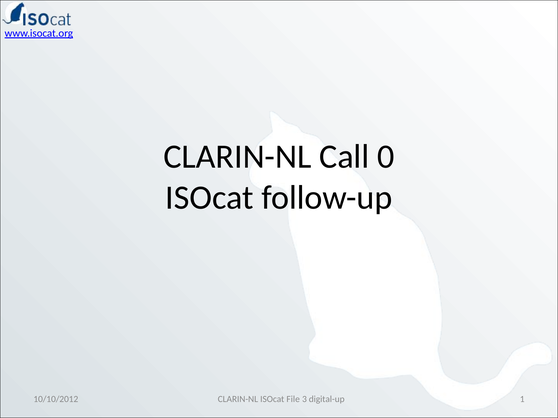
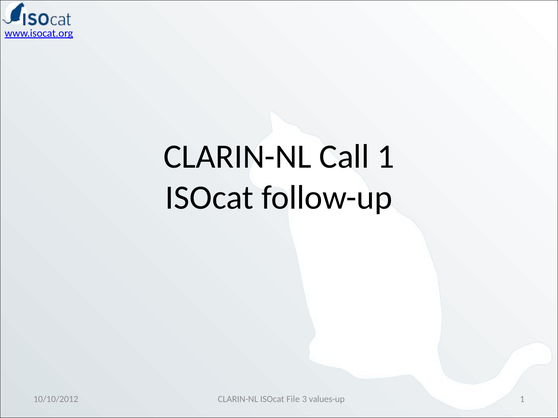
Call 0: 0 -> 1
digital-up: digital-up -> values-up
